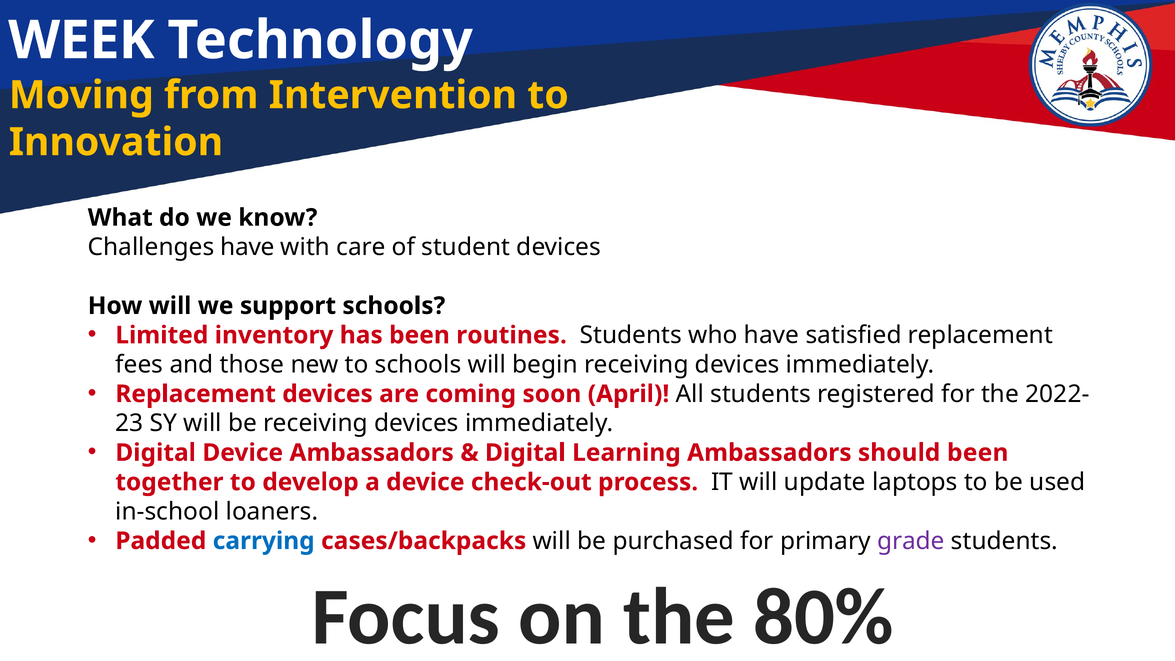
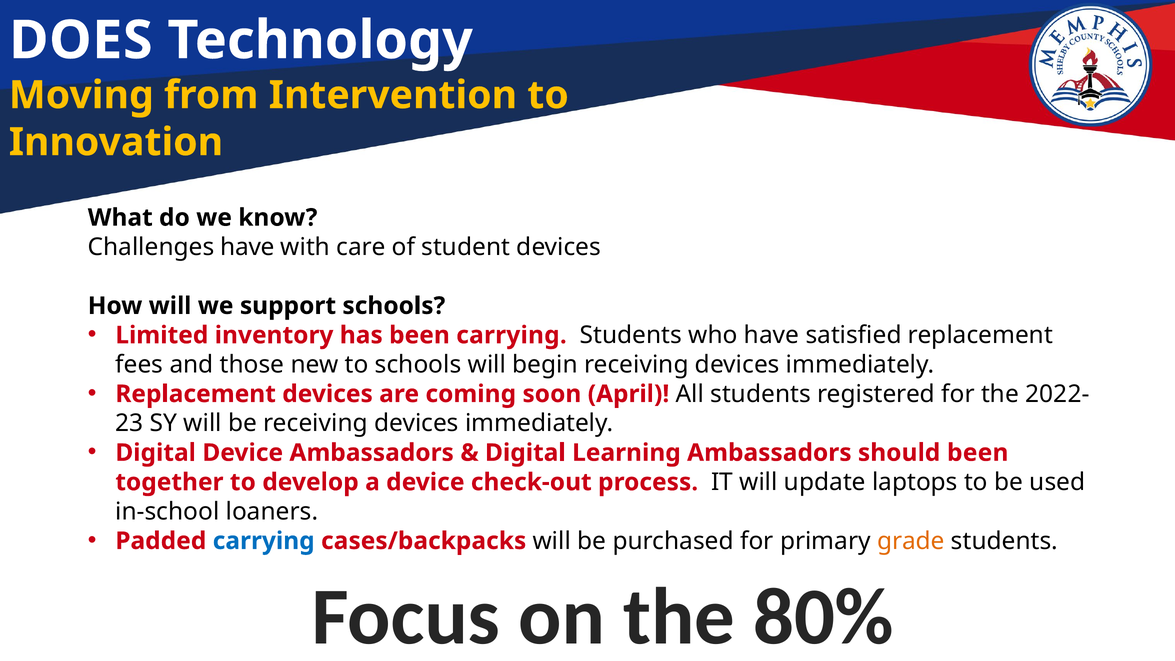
WEEK: WEEK -> DOES
been routines: routines -> carrying
grade colour: purple -> orange
